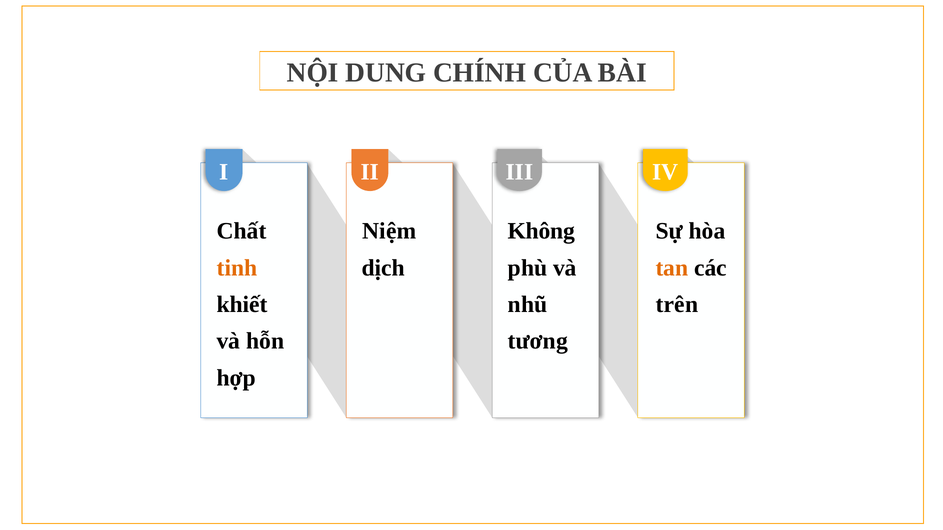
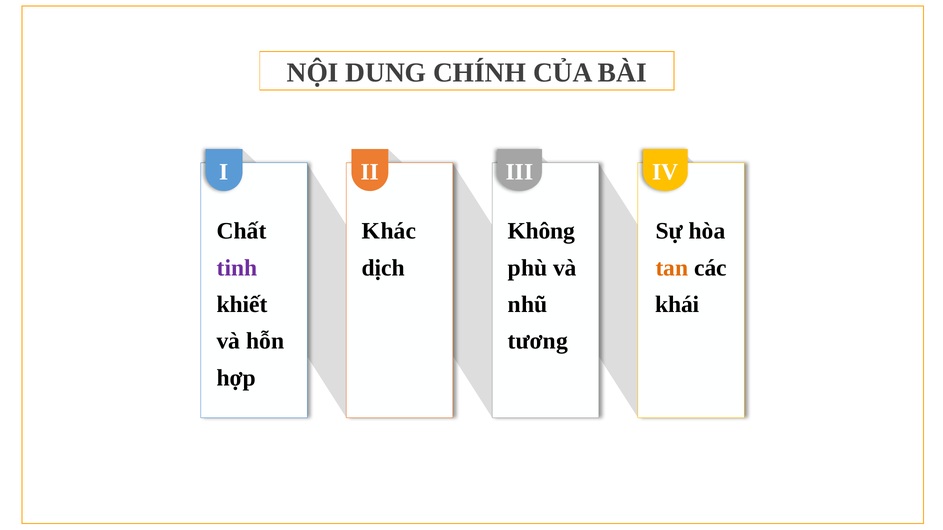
Niệm: Niệm -> Khác
tinh colour: orange -> purple
trên: trên -> khái
